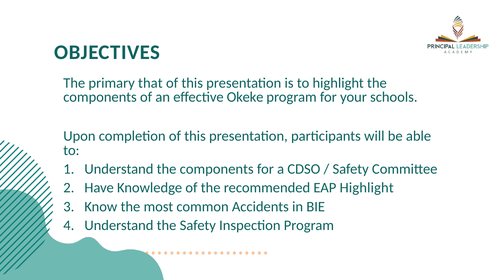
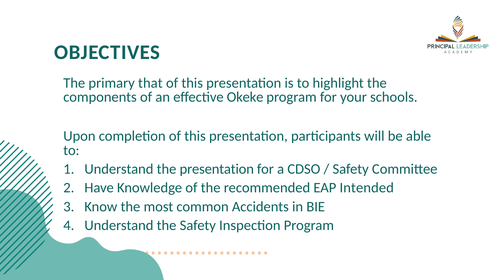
Understand the components: components -> presentation
EAP Highlight: Highlight -> Intended
